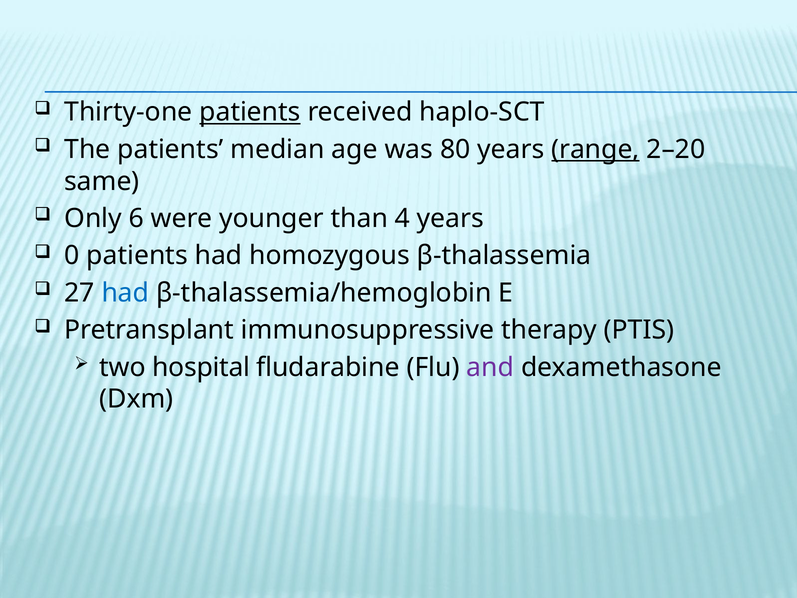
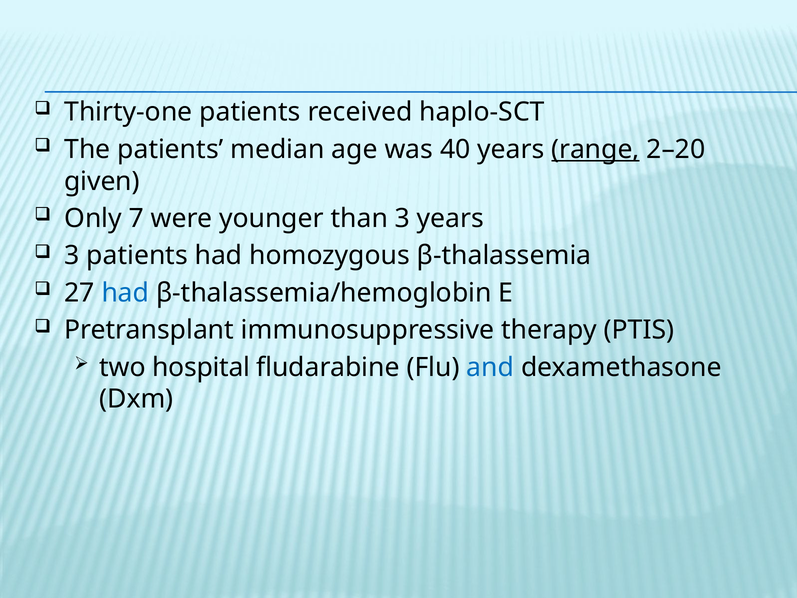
patients at (250, 112) underline: present -> none
80: 80 -> 40
same: same -> given
6: 6 -> 7
than 4: 4 -> 3
0 at (72, 256): 0 -> 3
and colour: purple -> blue
